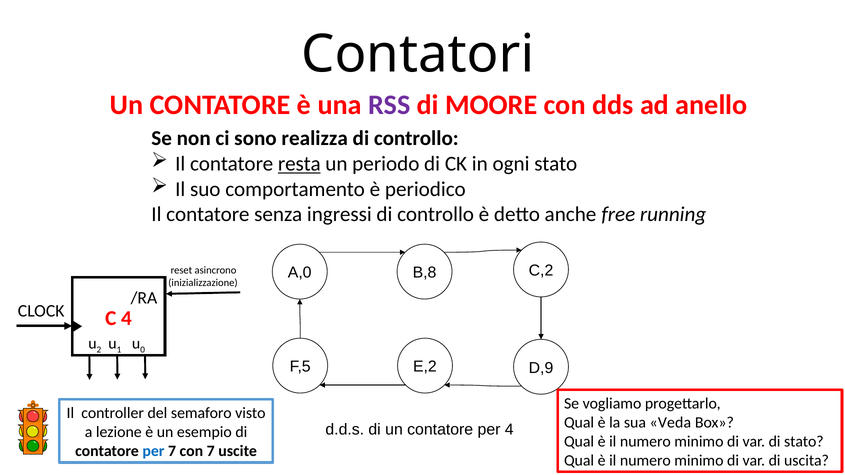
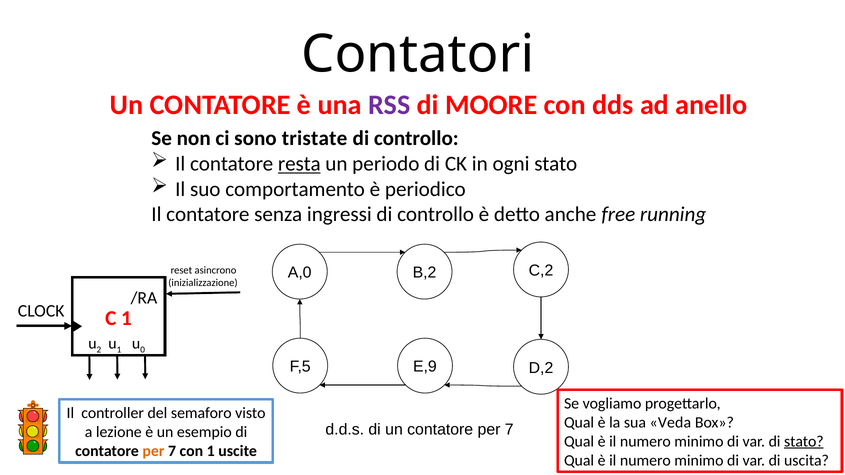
realizza: realizza -> tristate
B,8: B,8 -> B,2
C 4: 4 -> 1
E,2: E,2 -> E,9
D,9: D,9 -> D,2
un contatore per 4: 4 -> 7
stato at (804, 442) underline: none -> present
per at (153, 451) colour: blue -> orange
con 7: 7 -> 1
